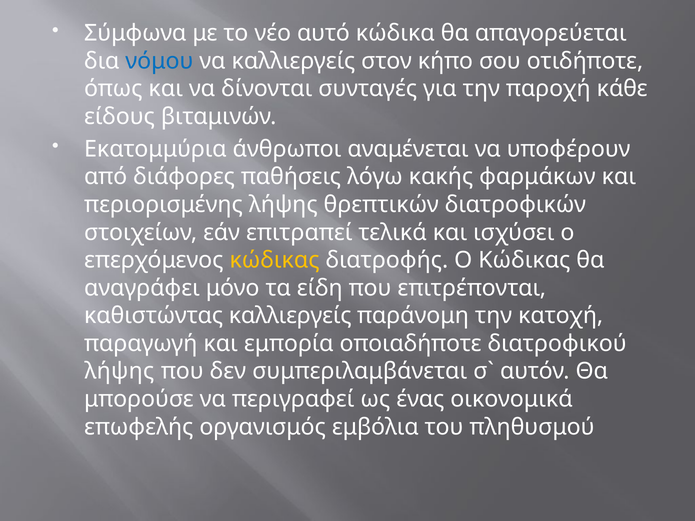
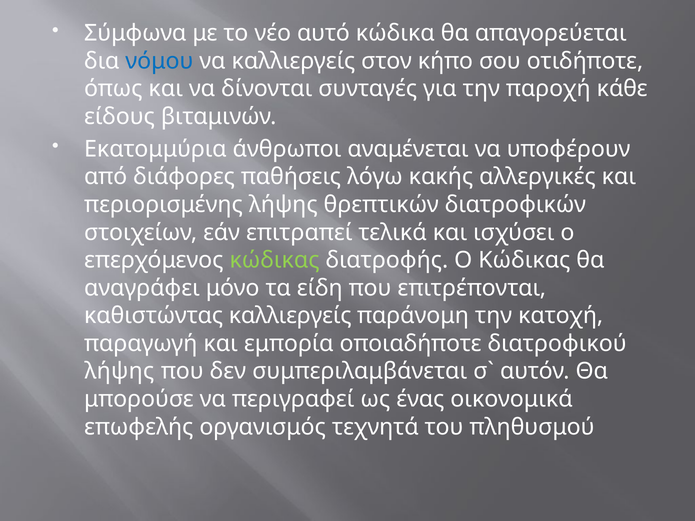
φαρμάκων: φαρμάκων -> αλλεργικές
κώδικας at (275, 260) colour: yellow -> light green
εμβόλια: εμβόλια -> τεχνητά
